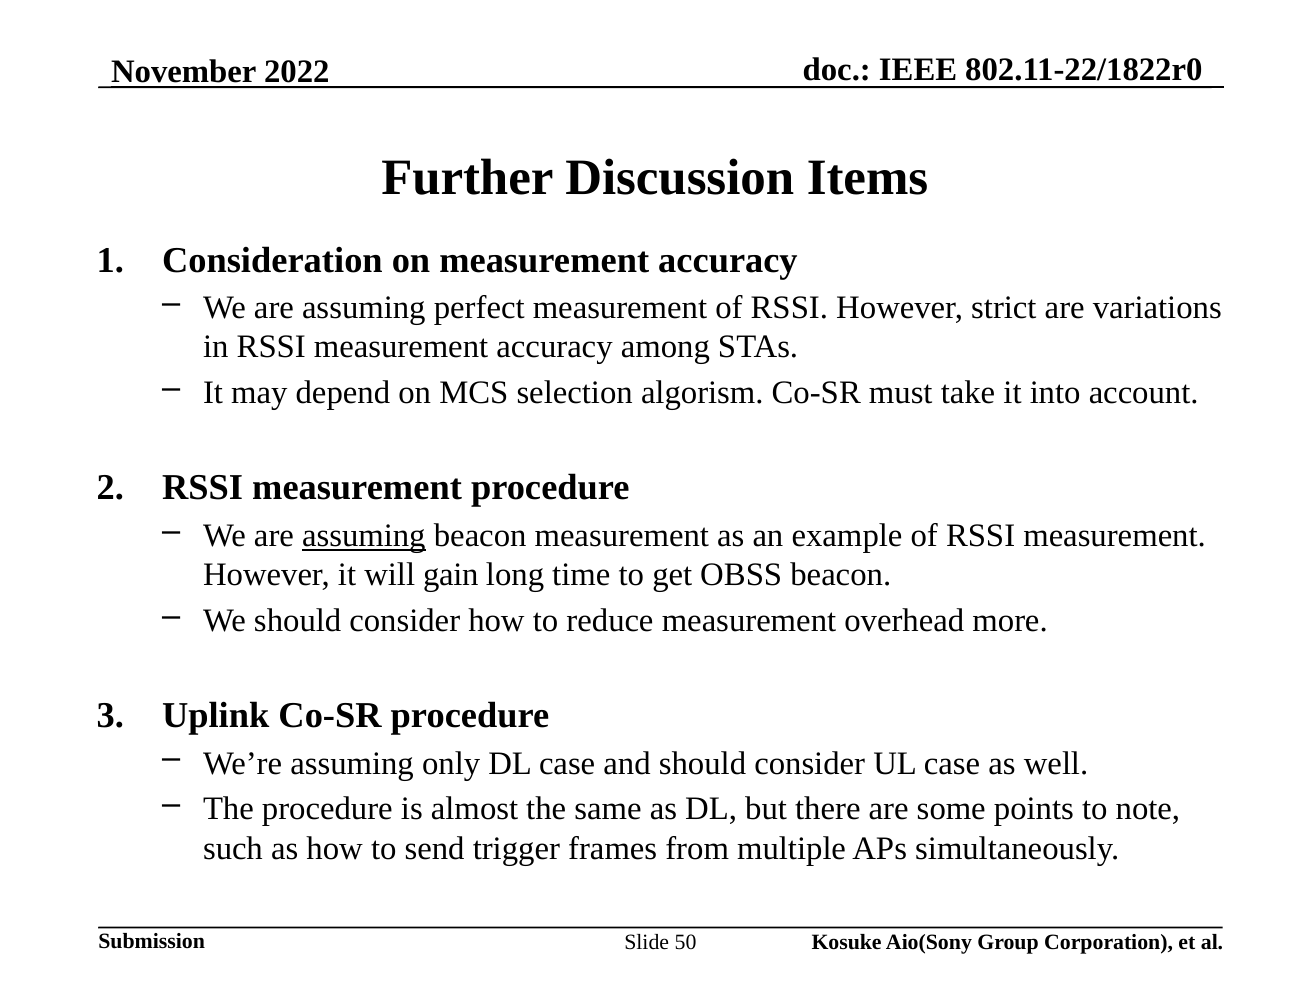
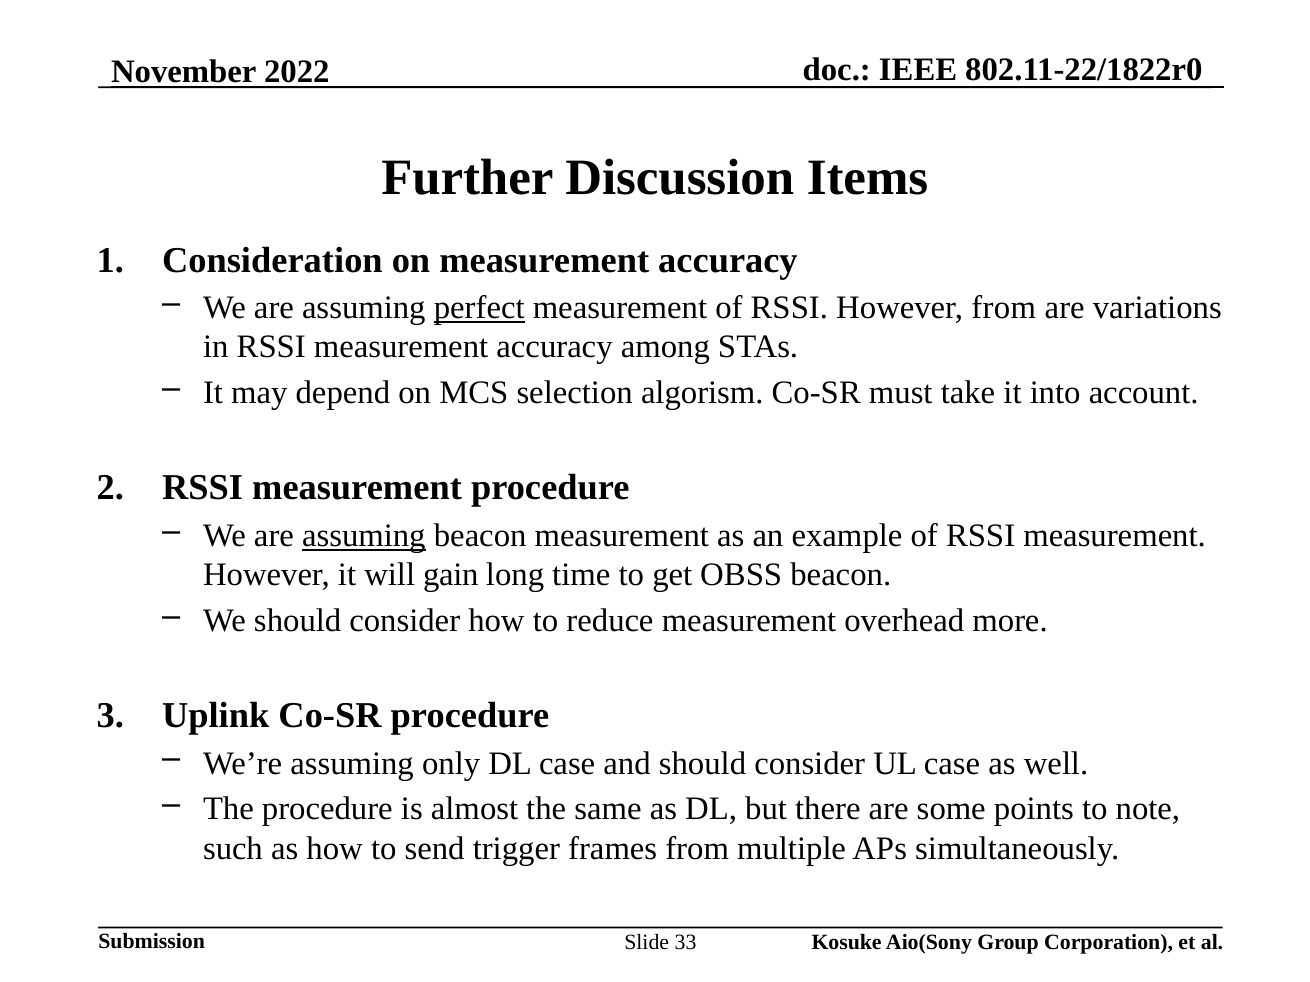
perfect underline: none -> present
However strict: strict -> from
50: 50 -> 33
